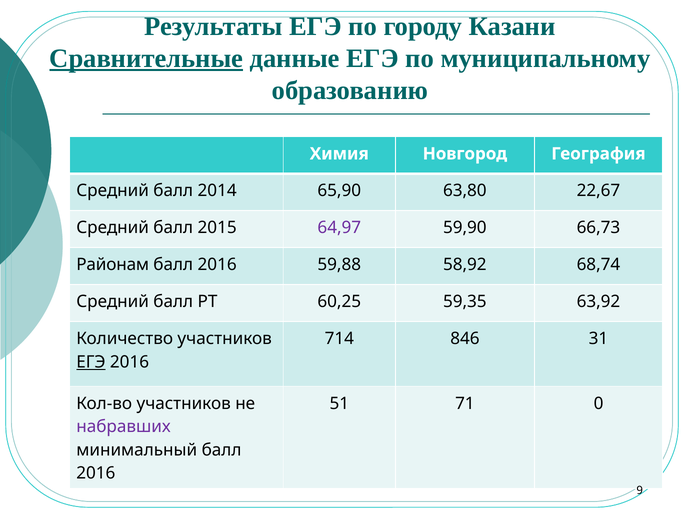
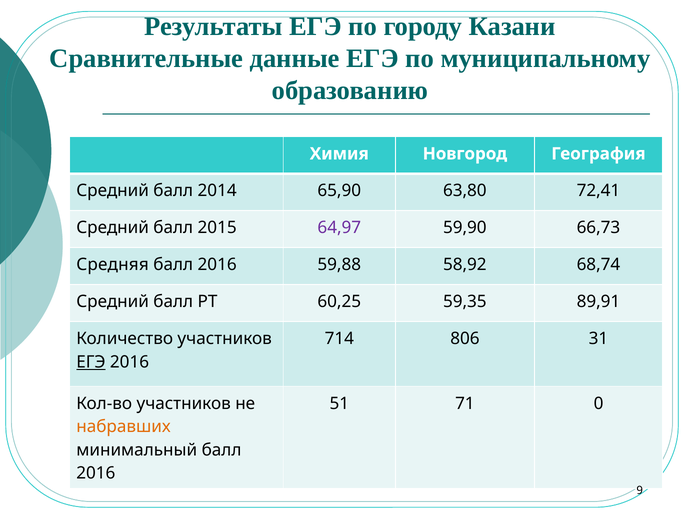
Сравнительные underline: present -> none
22,67: 22,67 -> 72,41
Районам: Районам -> Средняя
63,92: 63,92 -> 89,91
846: 846 -> 806
набравших colour: purple -> orange
